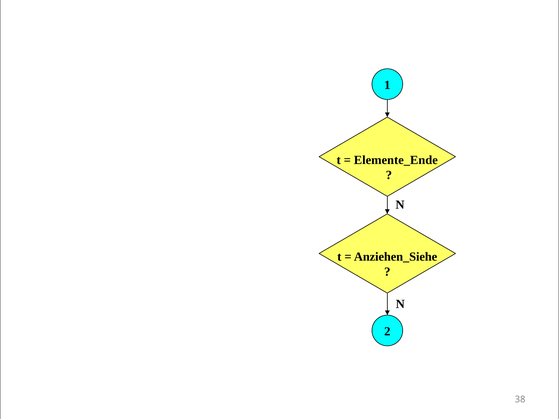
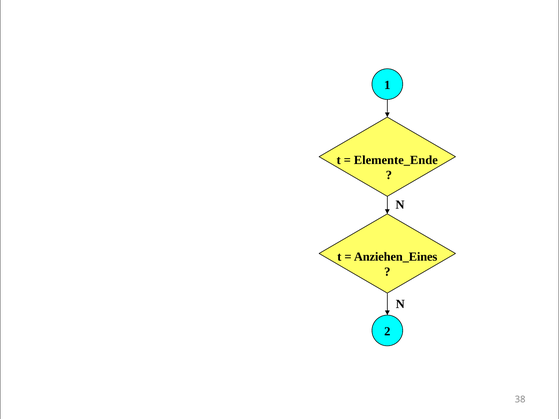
Anziehen_Siehe: Anziehen_Siehe -> Anziehen_Eines
